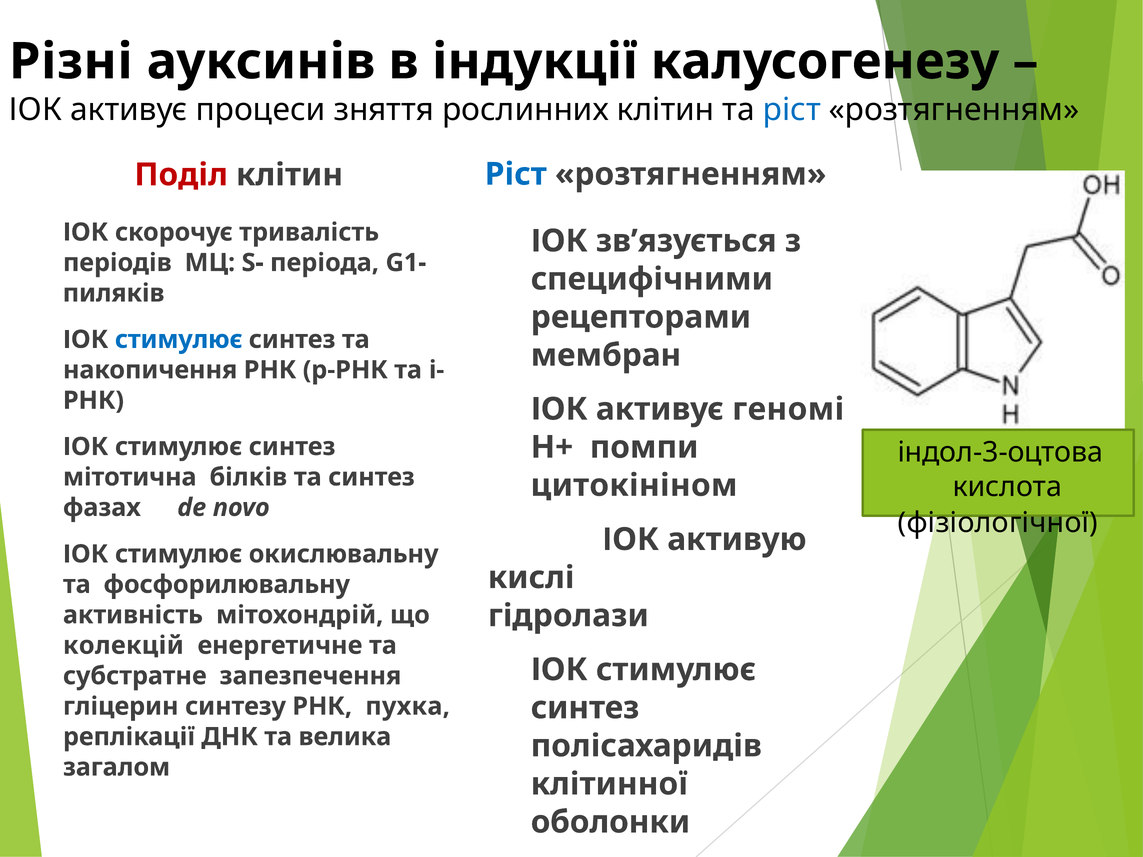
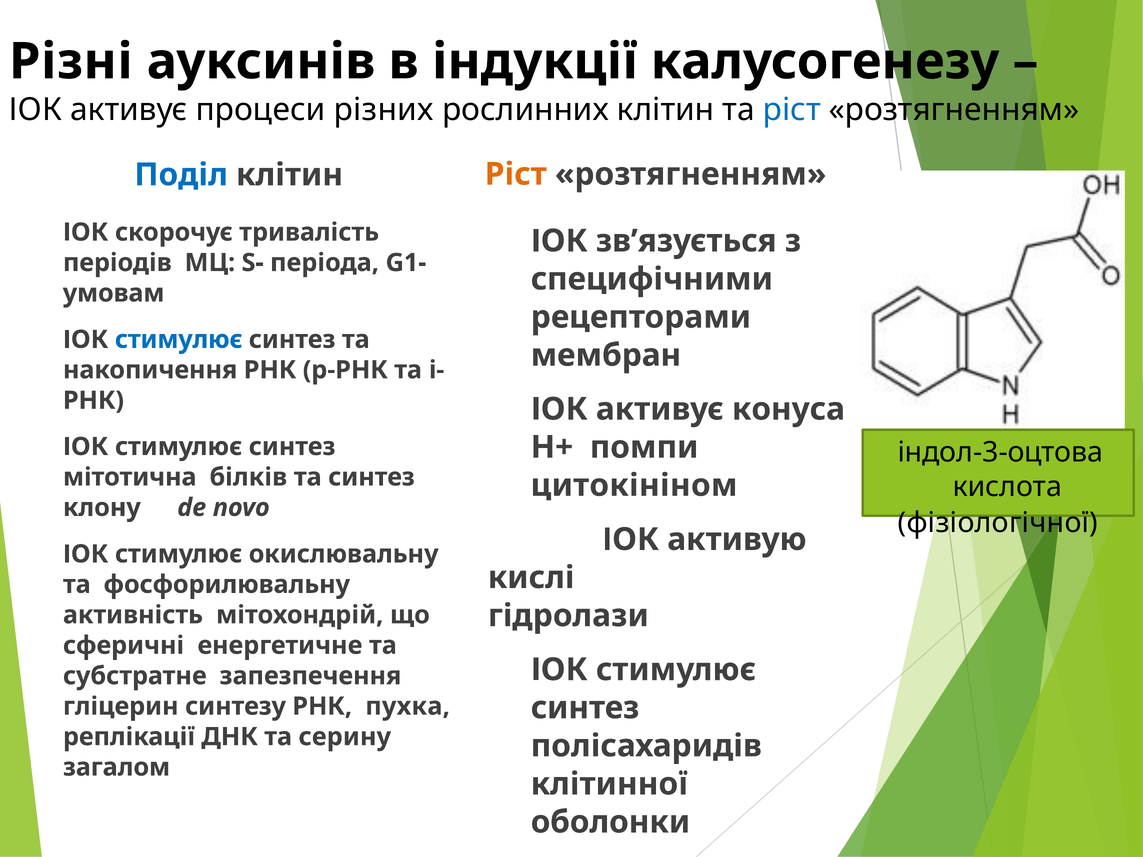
зняття: зняття -> різних
Ріст at (516, 174) colour: blue -> orange
Поділ colour: red -> blue
пиляків: пиляків -> умовам
геномі: геномі -> конуса
фазах: фазах -> клону
колекцій: колекцій -> сферичні
велика: велика -> серину
